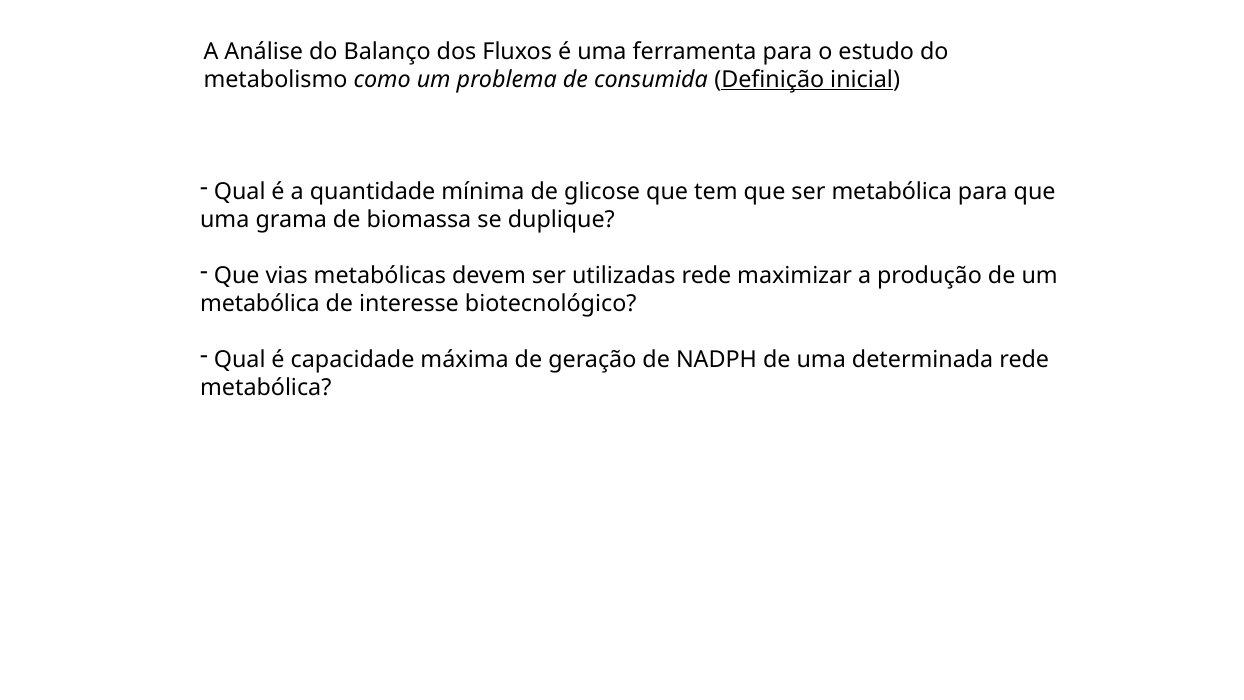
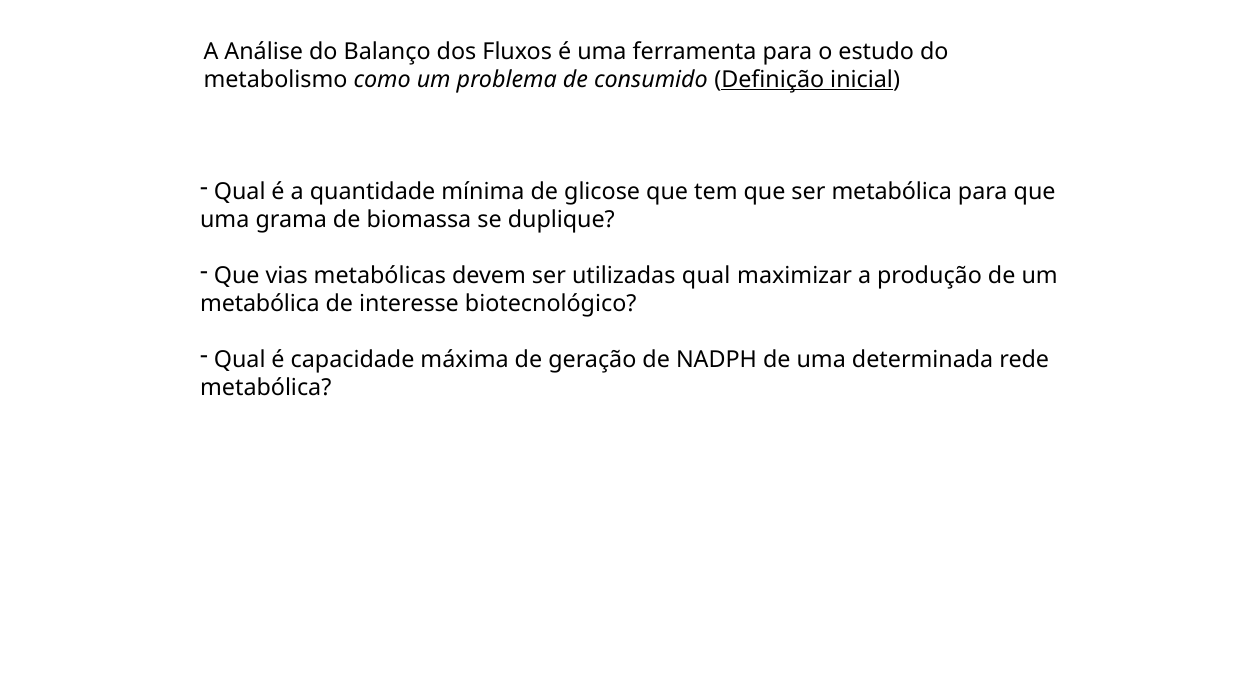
consumida: consumida -> consumido
utilizadas rede: rede -> qual
